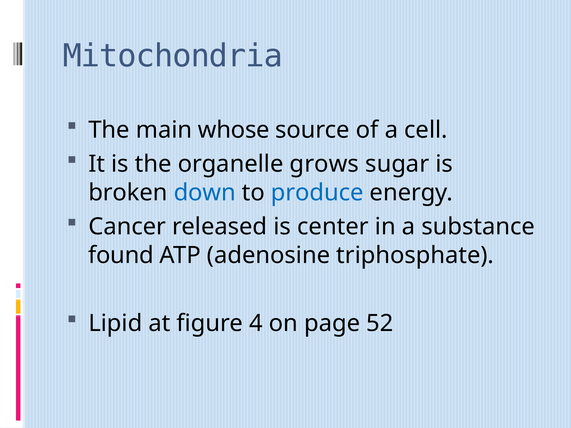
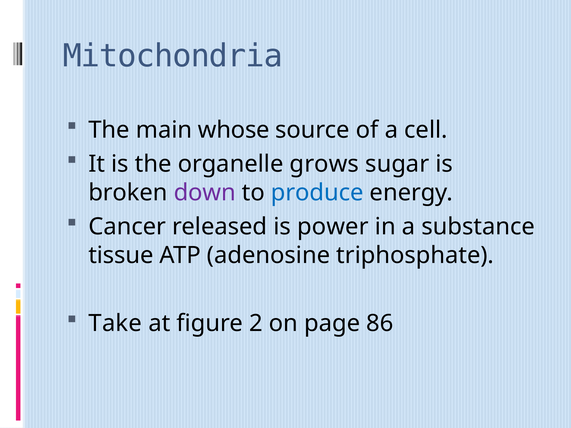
down colour: blue -> purple
center: center -> power
found: found -> tissue
Lipid: Lipid -> Take
4: 4 -> 2
52: 52 -> 86
